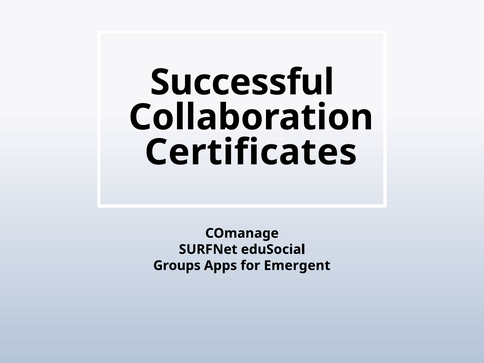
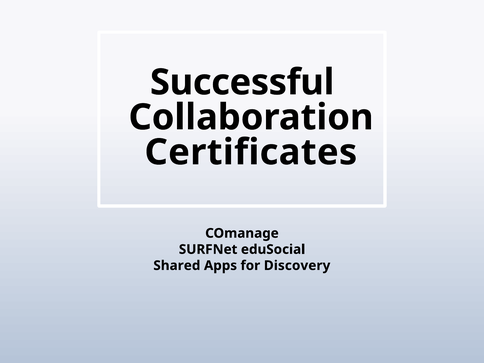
Groups: Groups -> Shared
Emergent: Emergent -> Discovery
